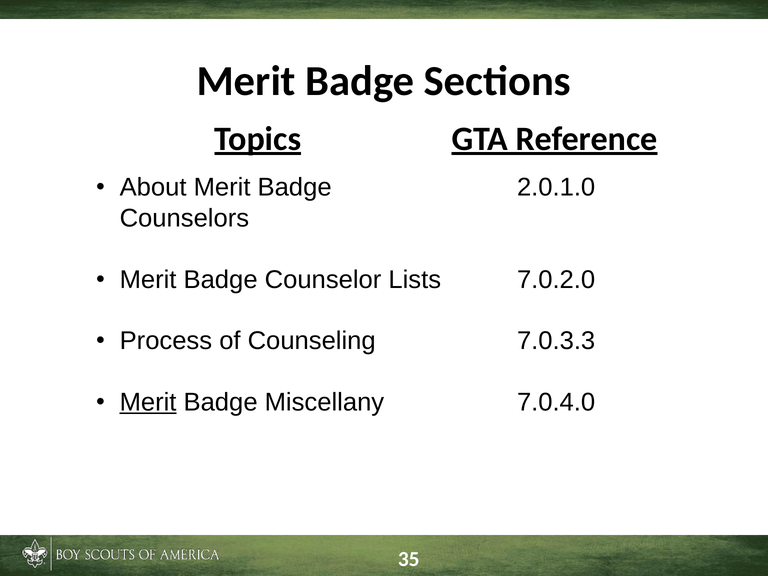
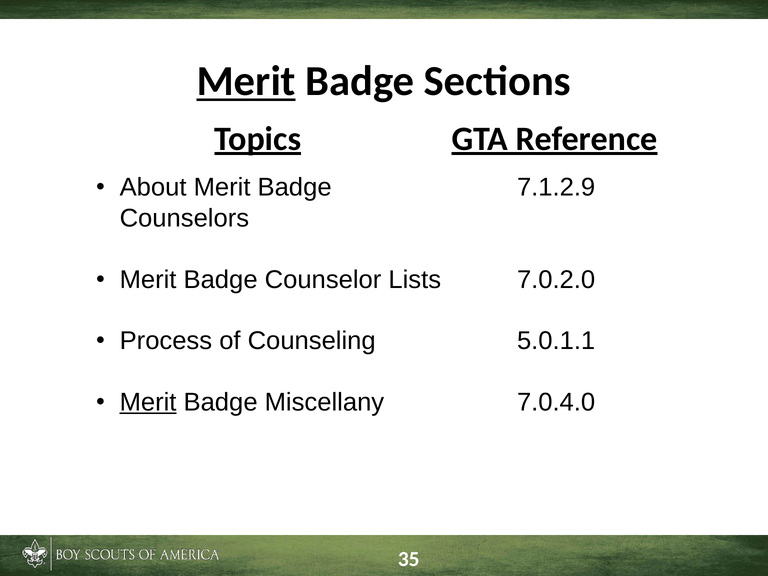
Merit at (246, 81) underline: none -> present
2.0.1.0: 2.0.1.0 -> 7.1.2.9
7.0.3.3: 7.0.3.3 -> 5.0.1.1
